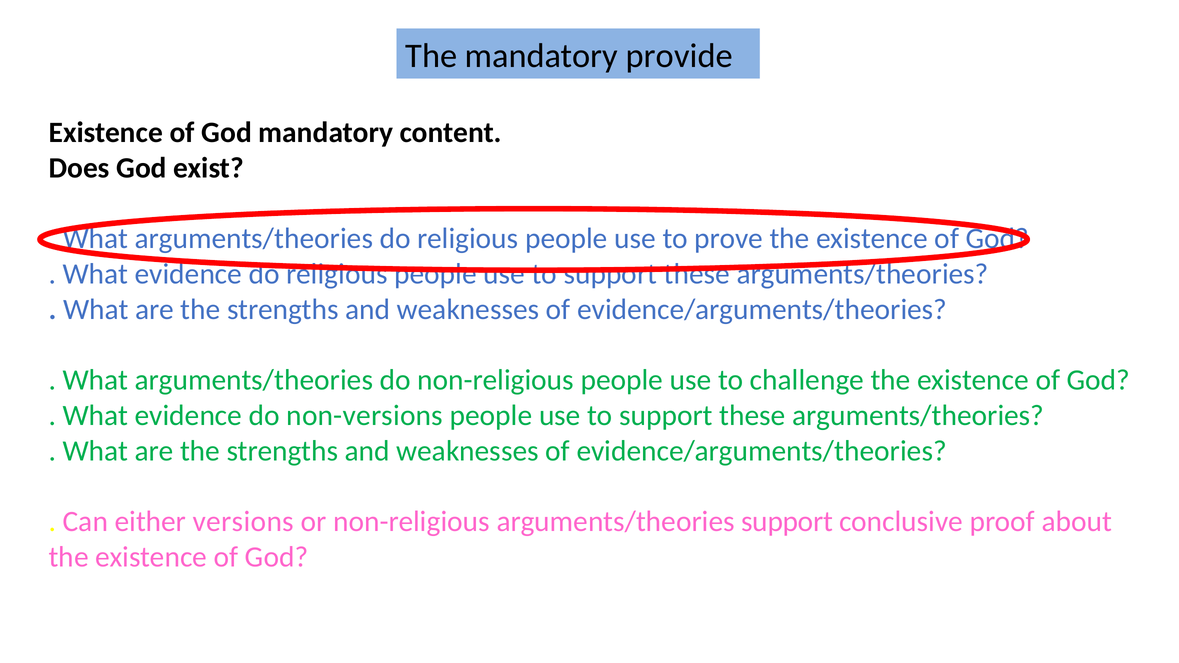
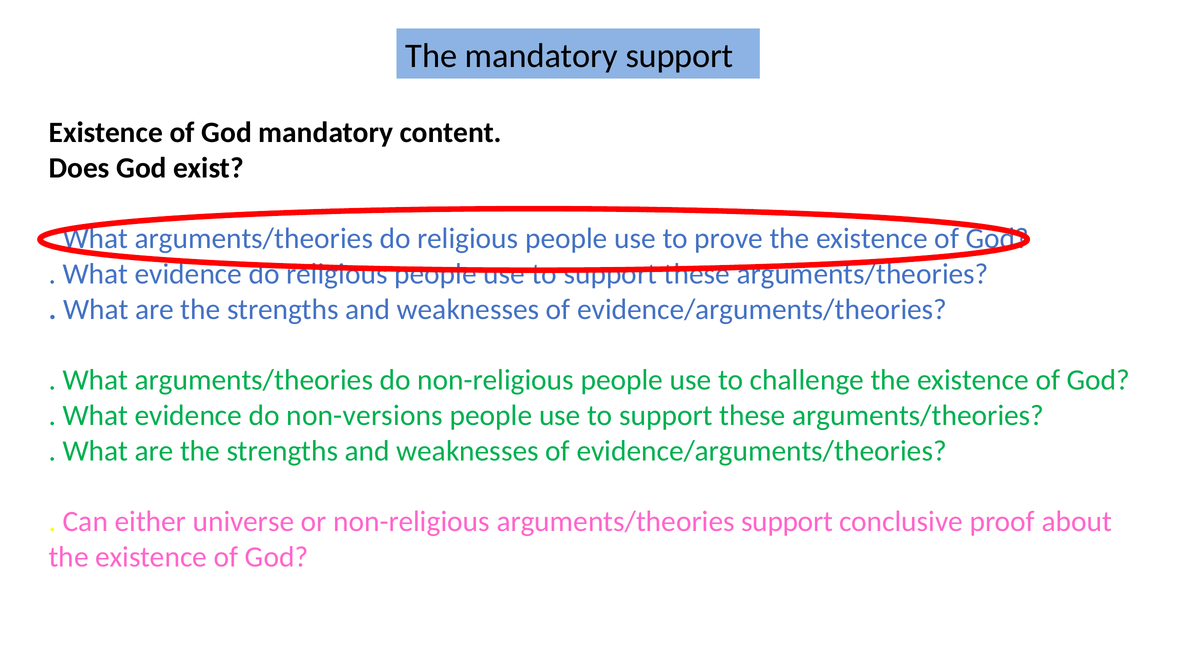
mandatory provide: provide -> support
versions: versions -> universe
